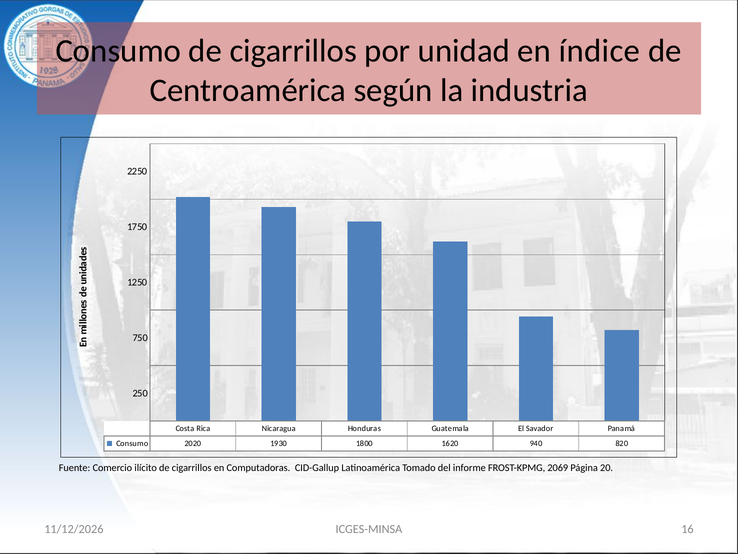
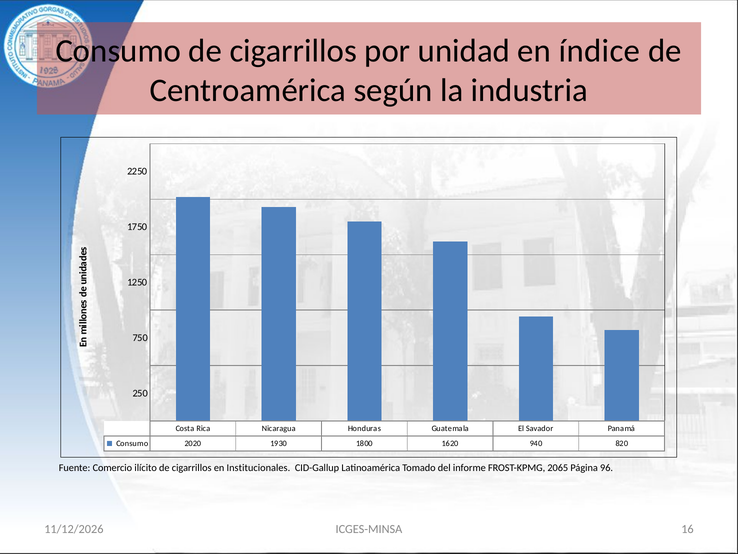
Computadoras: Computadoras -> Institucionales
2069: 2069 -> 2065
20: 20 -> 96
